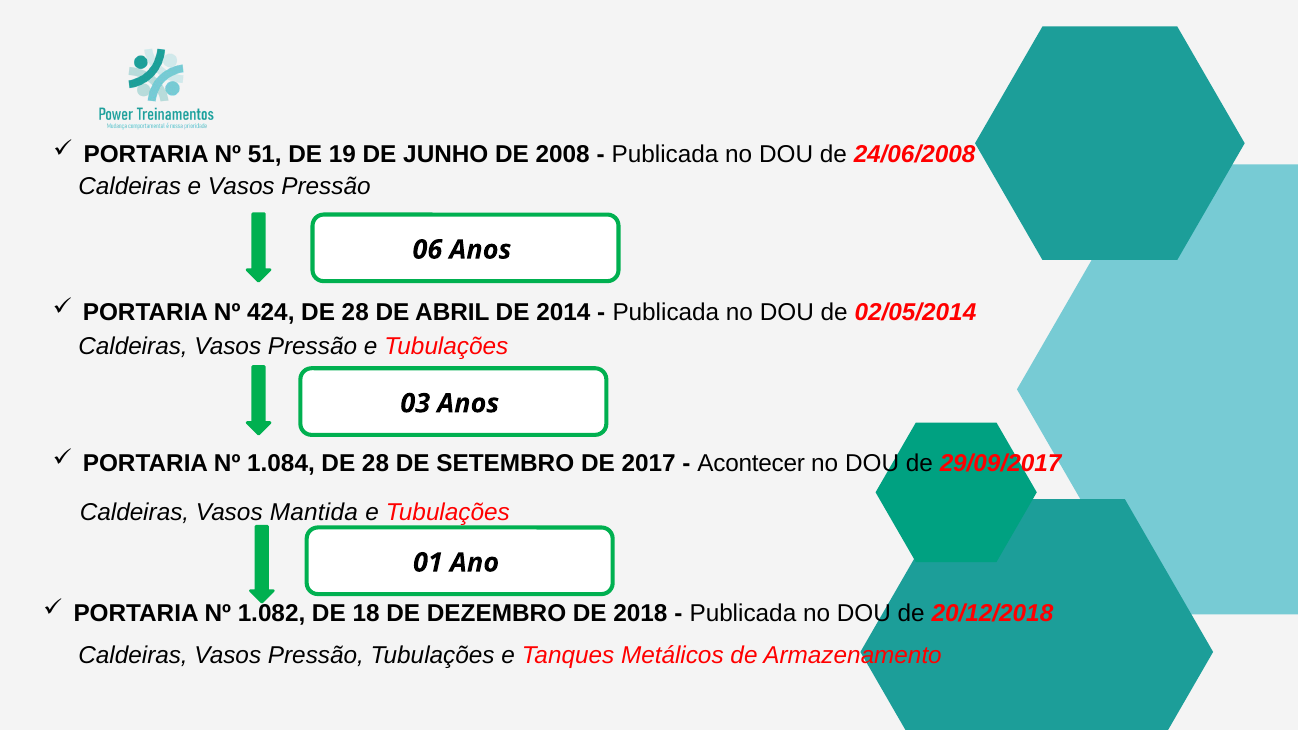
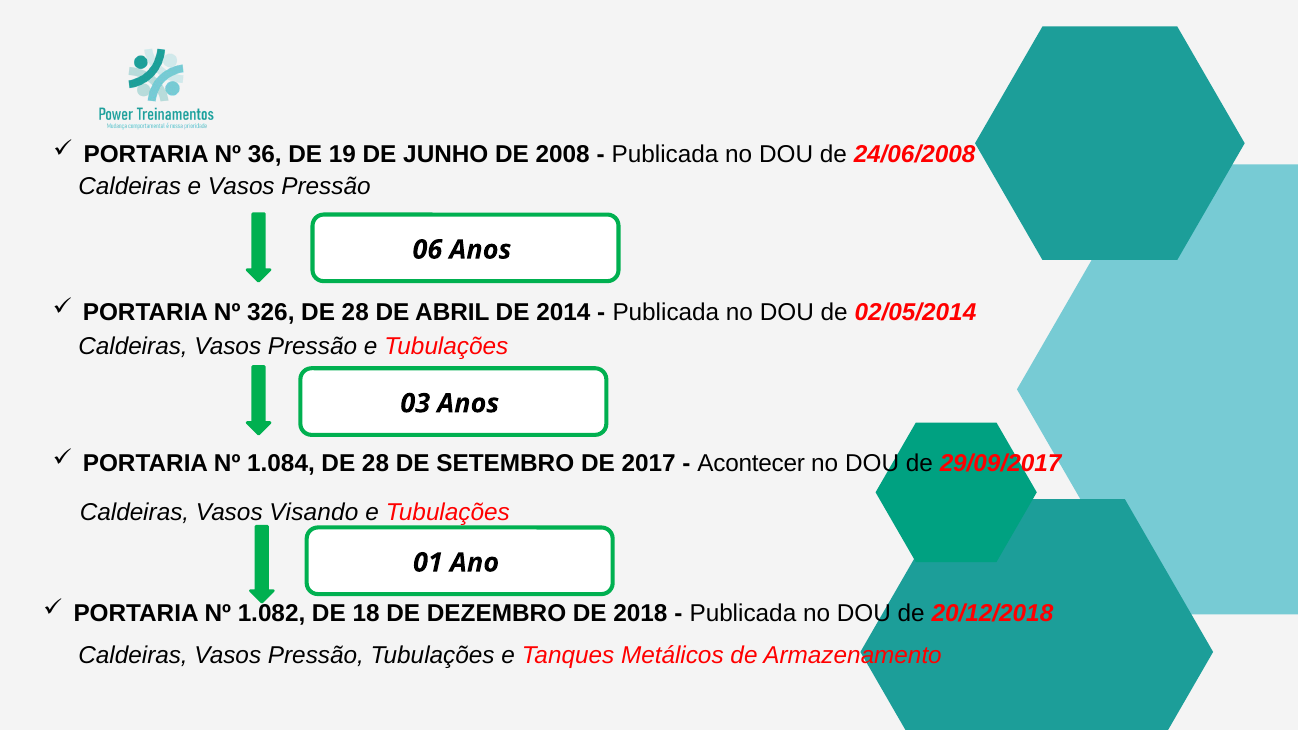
51: 51 -> 36
424: 424 -> 326
Mantida: Mantida -> Visando
